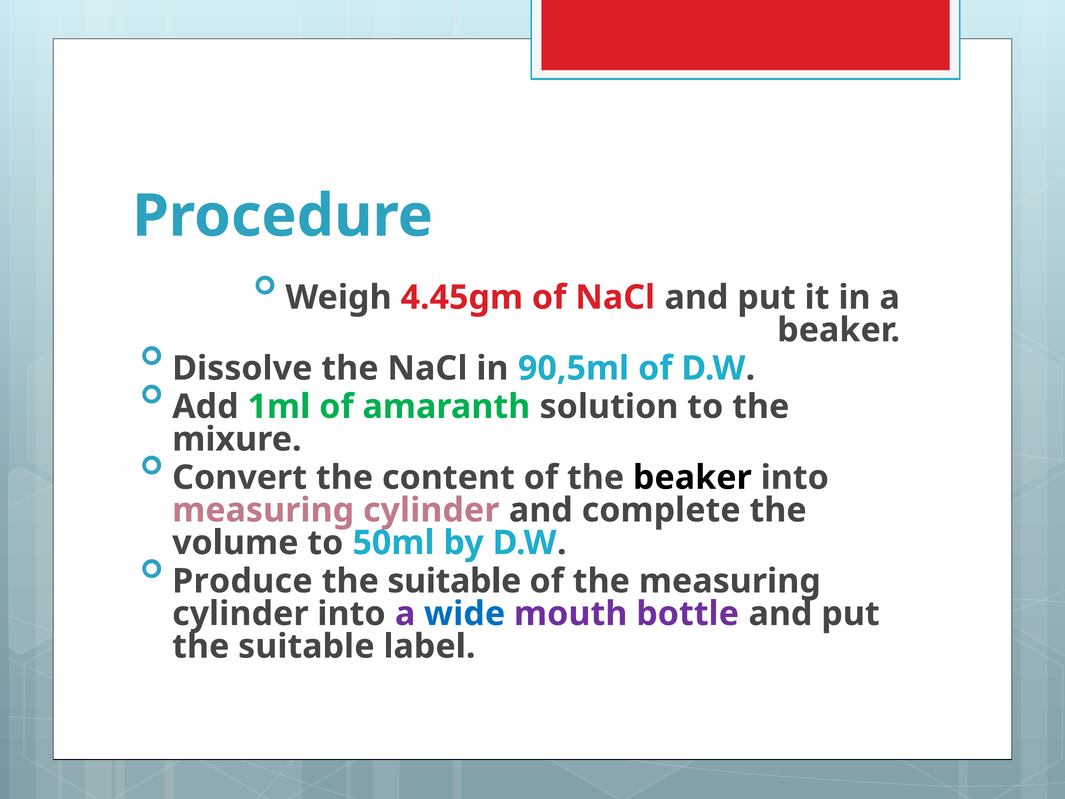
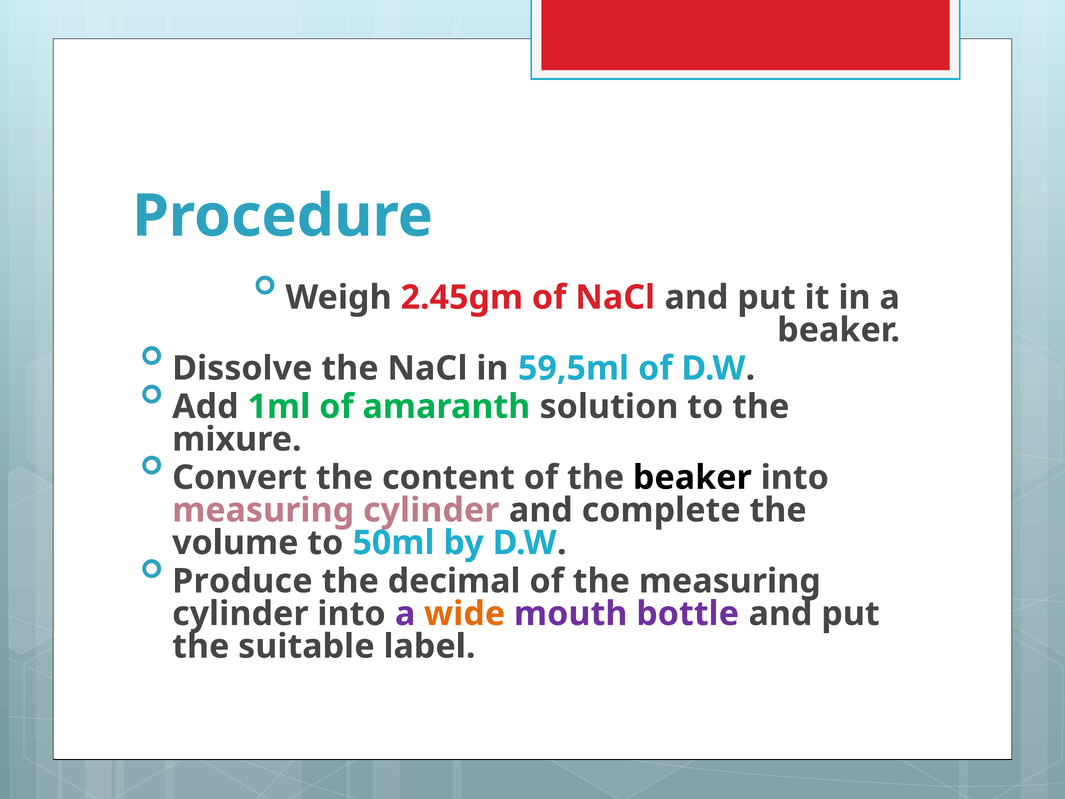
4.45gm: 4.45gm -> 2.45gm
90,5ml: 90,5ml -> 59,5ml
suitable at (454, 581): suitable -> decimal
wide colour: blue -> orange
